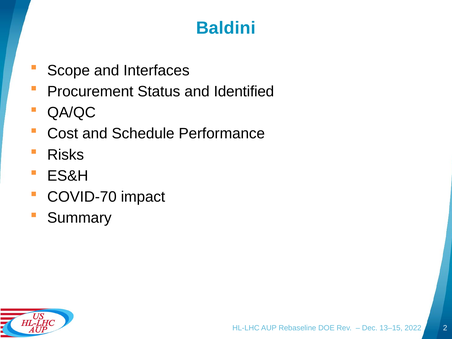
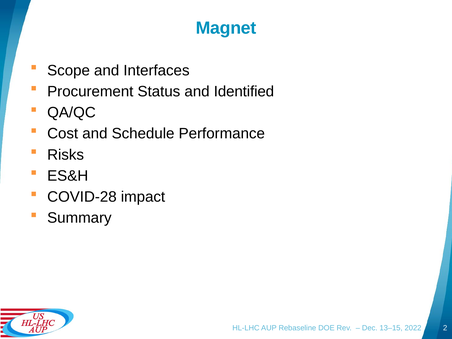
Baldini: Baldini -> Magnet
COVID-70: COVID-70 -> COVID-28
